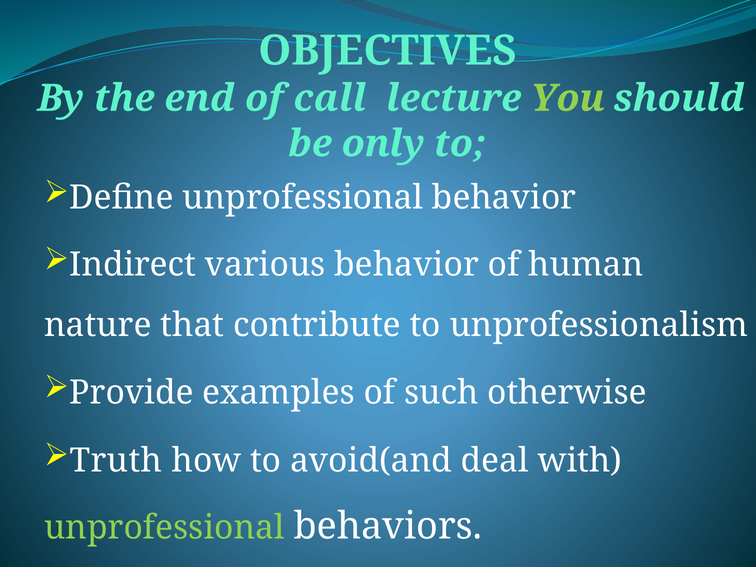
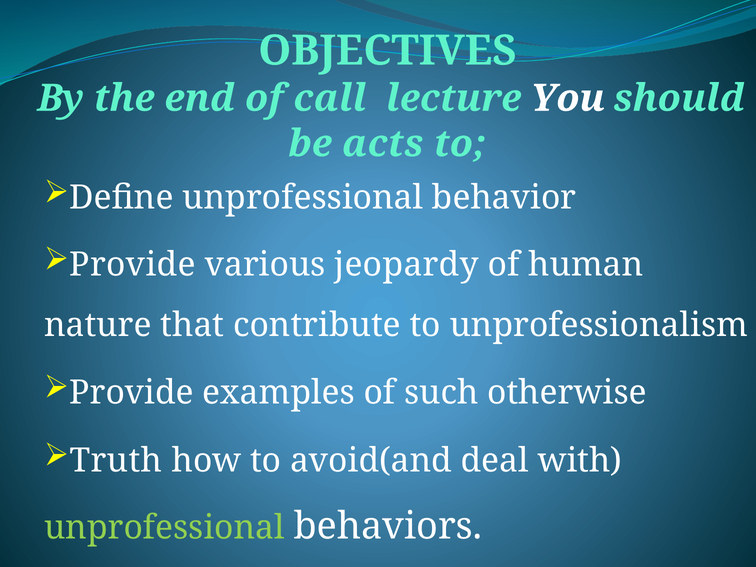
You colour: light green -> white
only: only -> acts
Indirect at (133, 265): Indirect -> Provide
various behavior: behavior -> jeopardy
